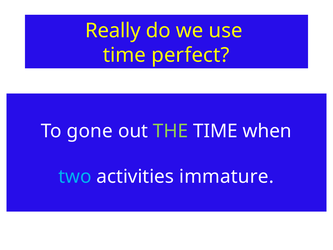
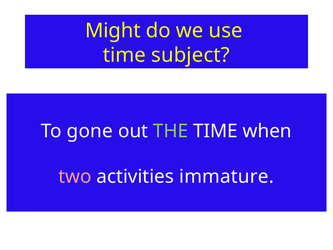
Really: Really -> Might
perfect: perfect -> subject
two colour: light blue -> pink
